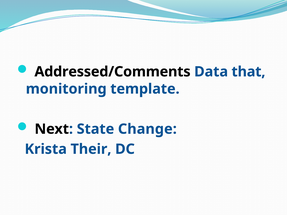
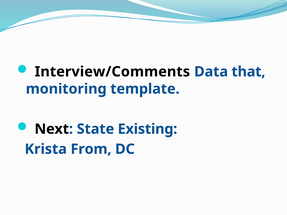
Addressed/Comments: Addressed/Comments -> Interview/Comments
Change: Change -> Existing
Their: Their -> From
